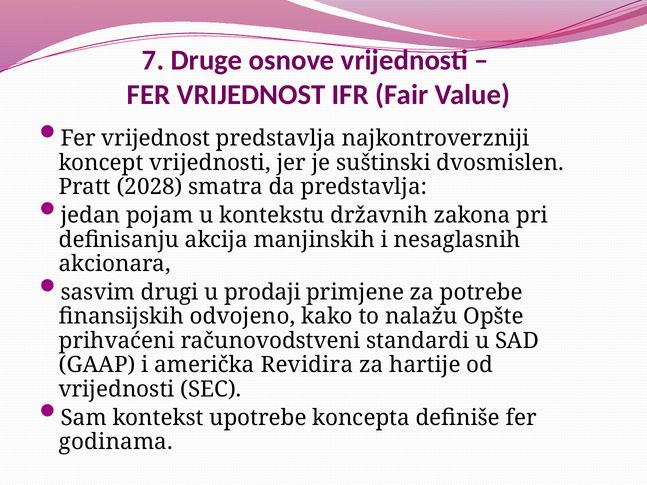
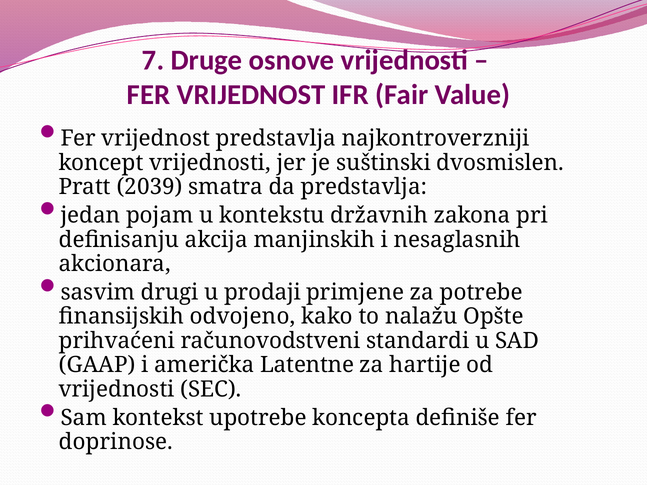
2028: 2028 -> 2039
Revidira: Revidira -> Latentne
godinama: godinama -> doprinose
